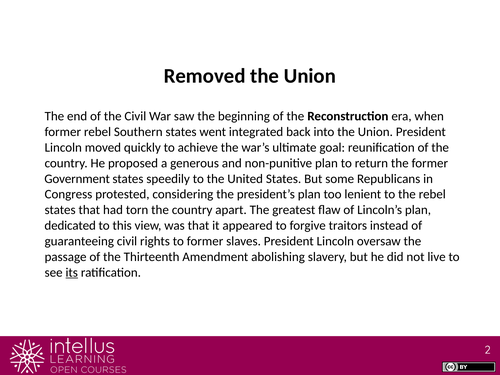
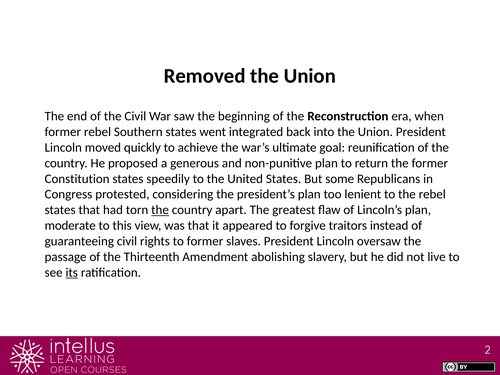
Government: Government -> Constitution
the at (160, 210) underline: none -> present
dedicated: dedicated -> moderate
